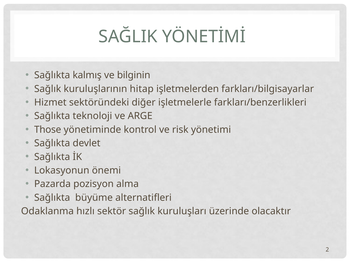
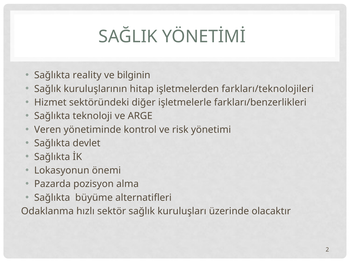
kalmış: kalmış -> reality
farkları/bilgisayarlar: farkları/bilgisayarlar -> farkları/teknolojileri
Those: Those -> Veren
